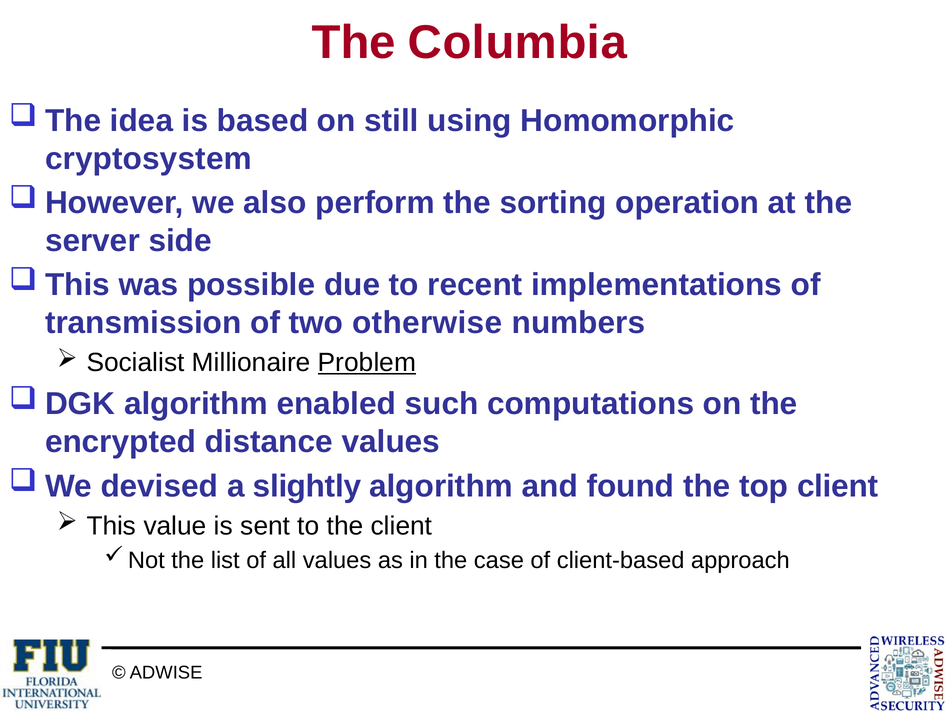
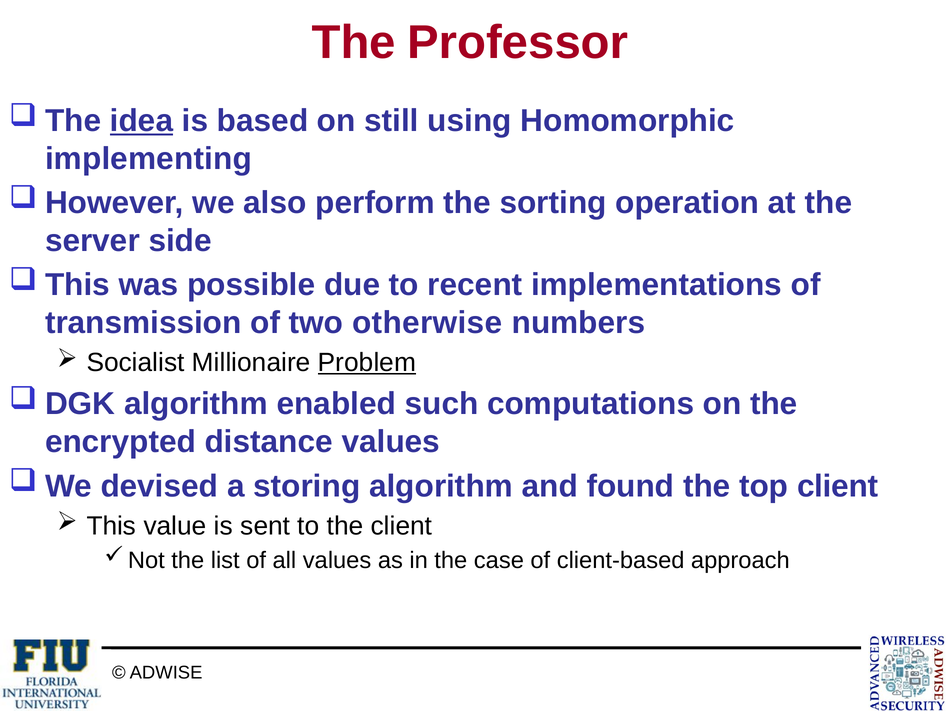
Columbia: Columbia -> Professor
idea underline: none -> present
cryptosystem: cryptosystem -> implementing
slightly: slightly -> storing
